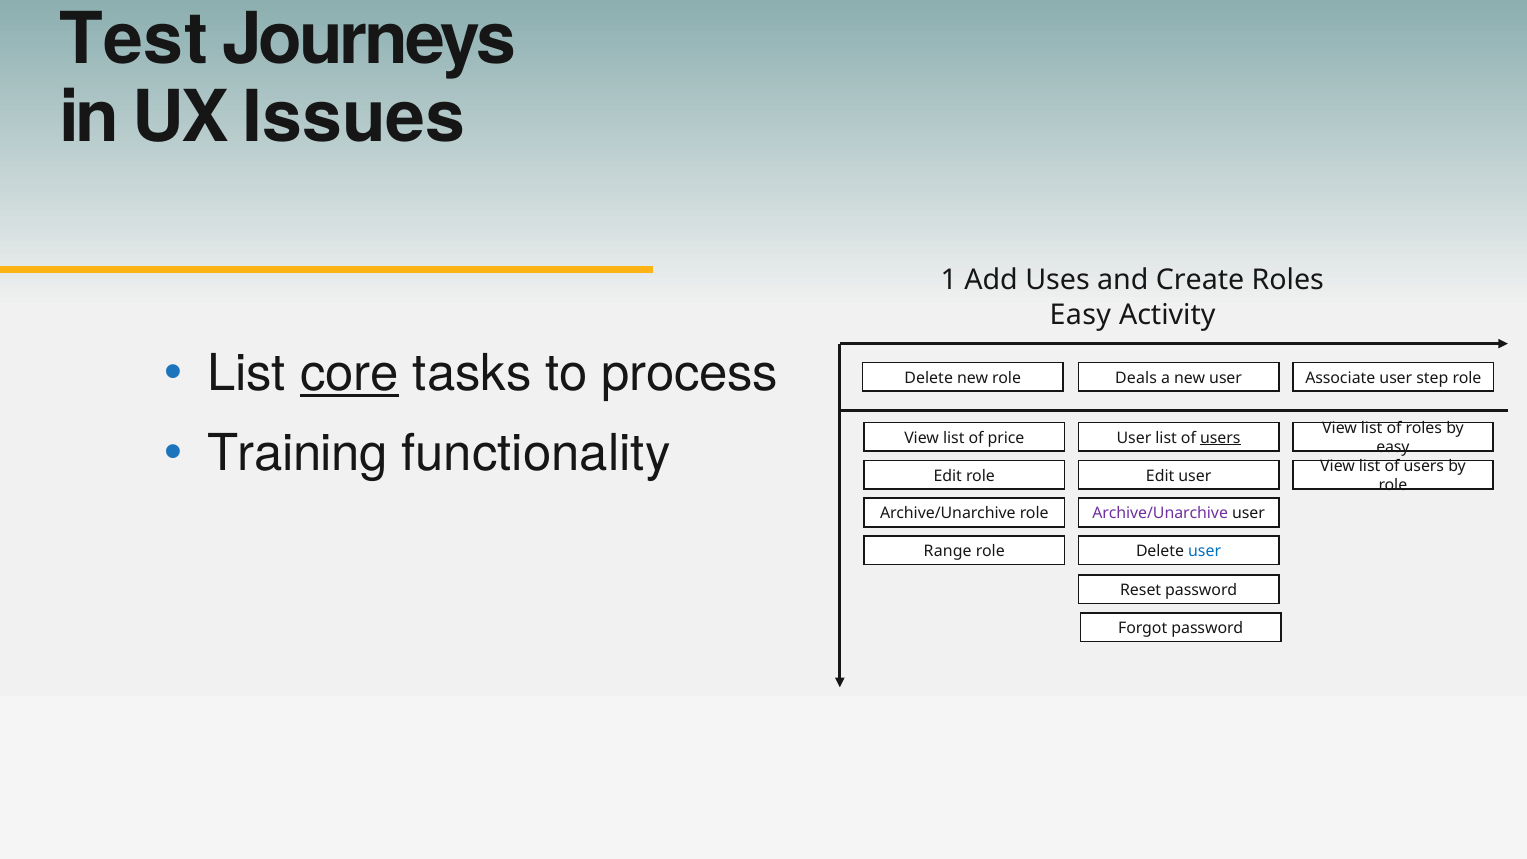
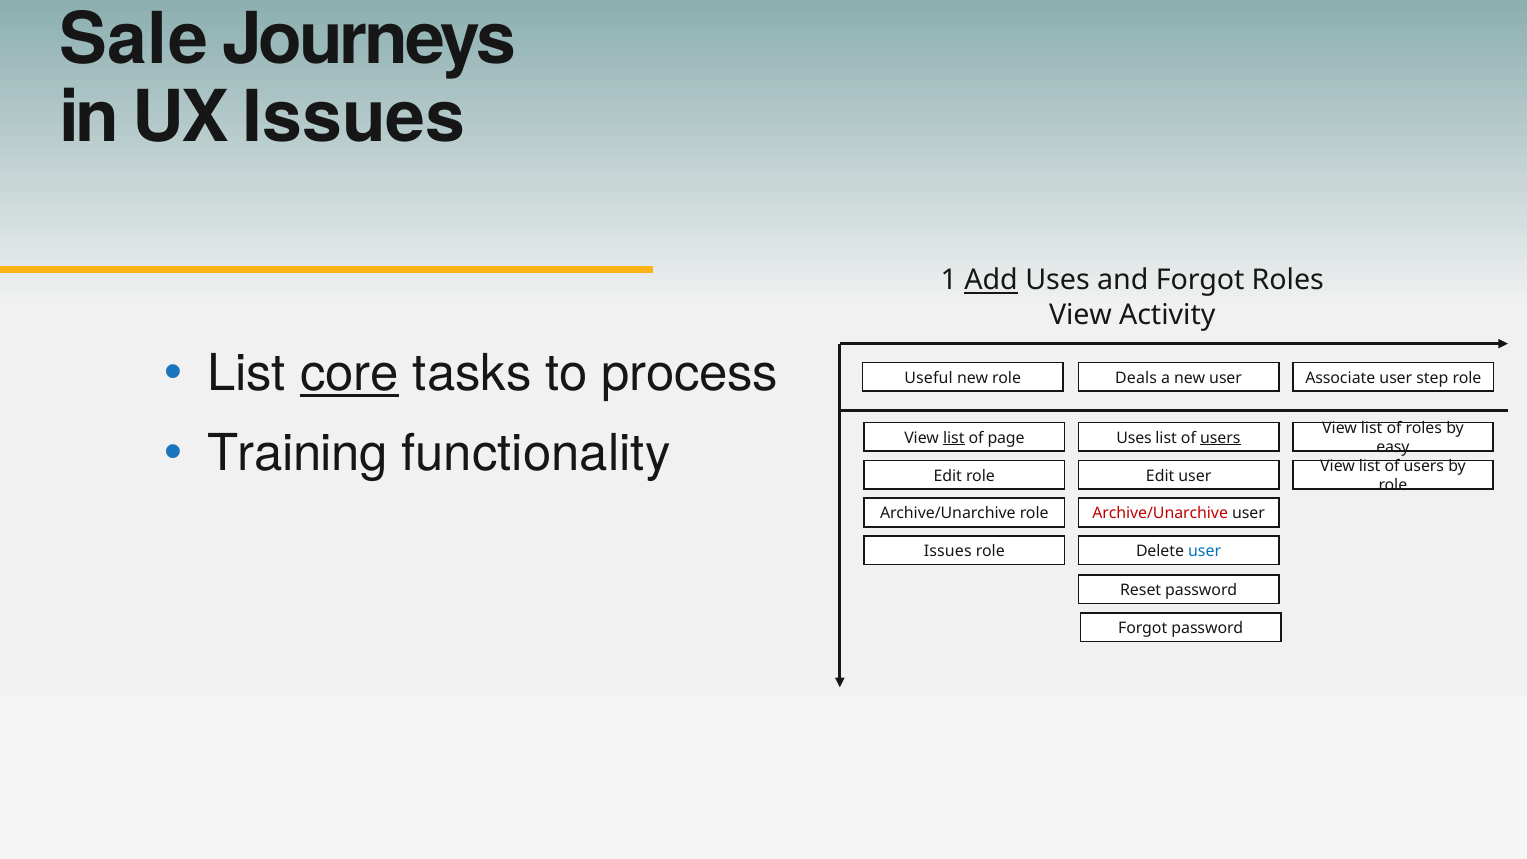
Test: Test -> Sale
Add underline: none -> present
and Create: Create -> Forgot
Easy at (1080, 315): Easy -> View
Delete at (929, 378): Delete -> Useful
list at (954, 438) underline: none -> present
price: price -> page
User at (1134, 438): User -> Uses
Archive/Unarchive at (1160, 514) colour: purple -> red
Range at (948, 551): Range -> Issues
